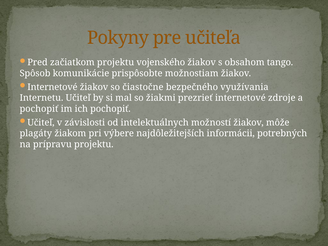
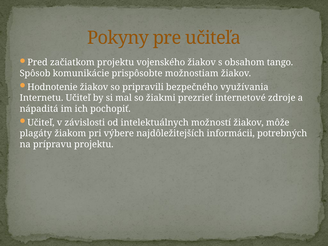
Internetové at (52, 87): Internetové -> Hodnotenie
čiastočne: čiastočne -> pripravili
pochopiť at (39, 109): pochopiť -> nápaditá
